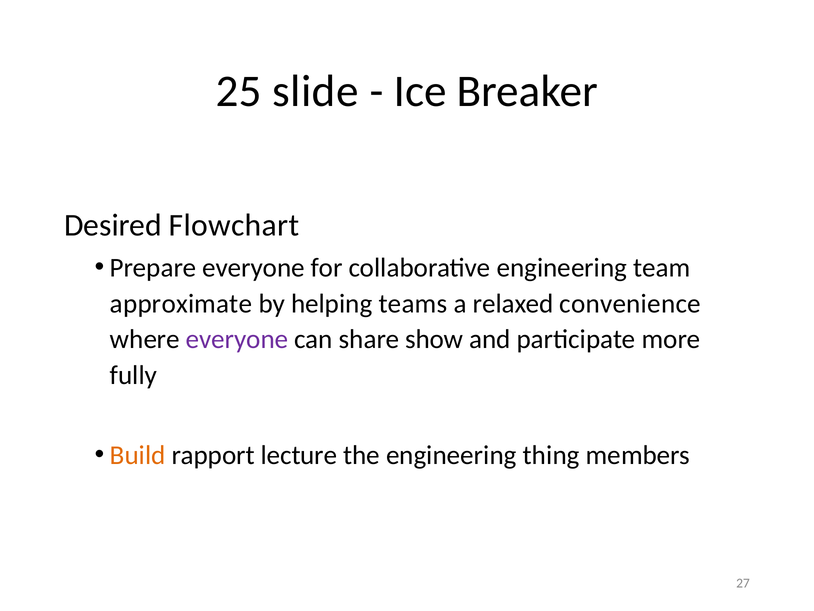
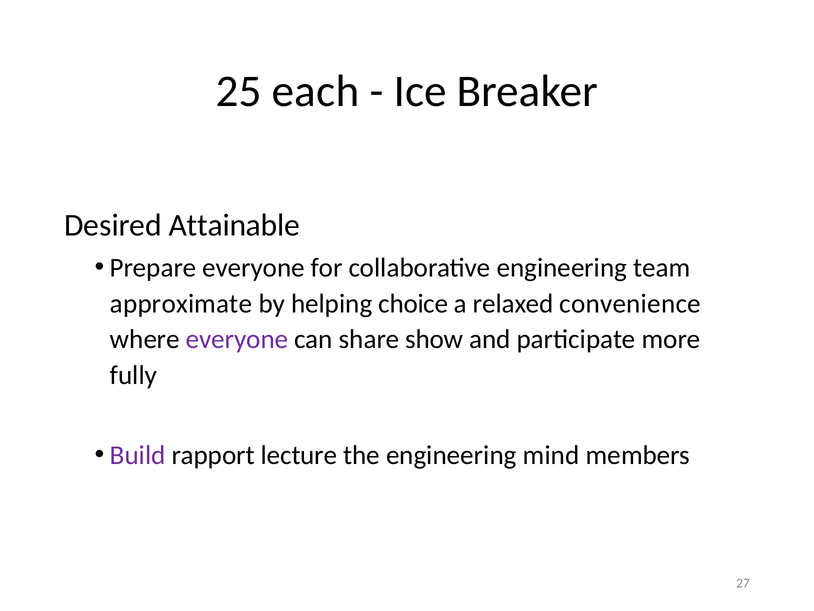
slide: slide -> each
Flowchart: Flowchart -> Attainable
teams: teams -> choice
Build colour: orange -> purple
thing: thing -> mind
